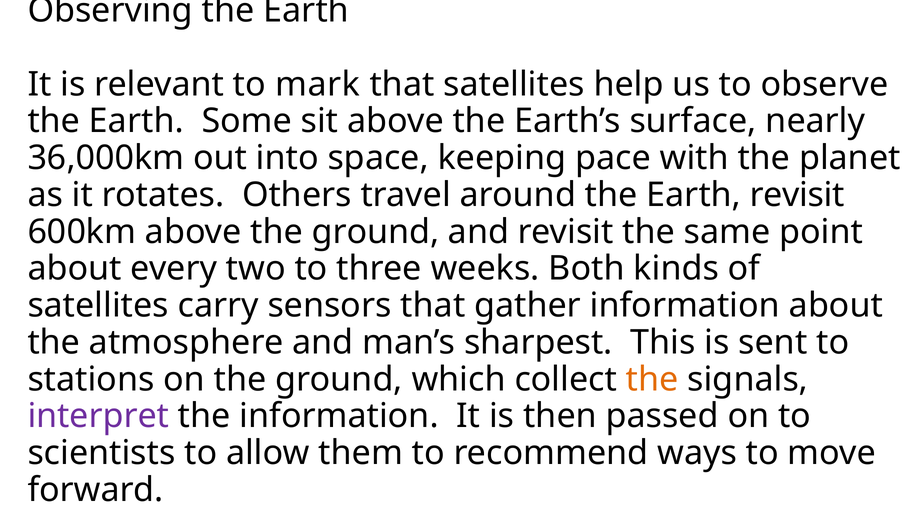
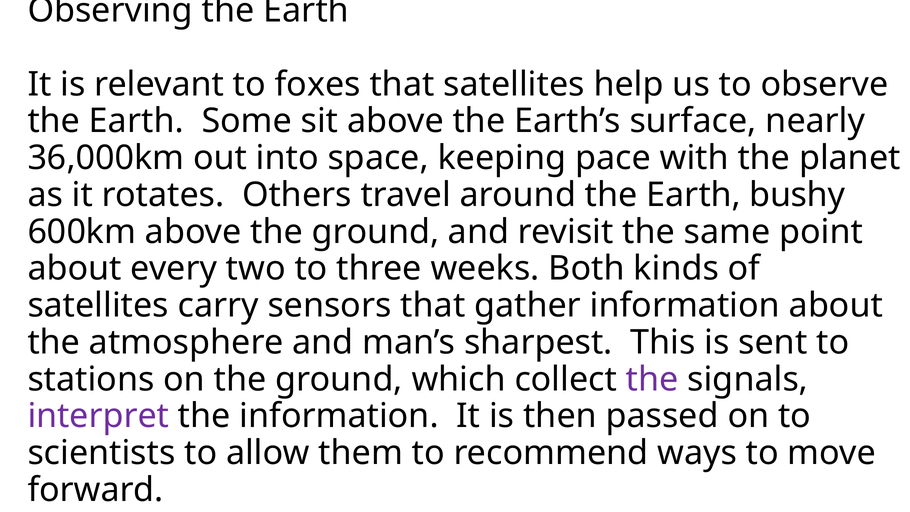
mark: mark -> foxes
Earth revisit: revisit -> bushy
the at (652, 379) colour: orange -> purple
